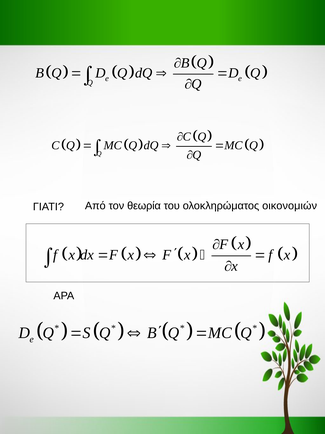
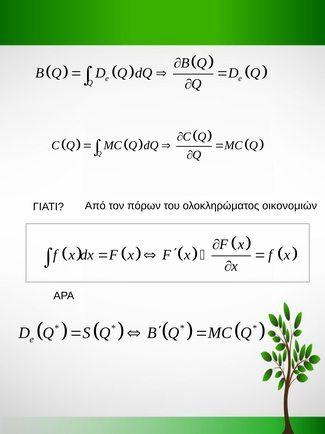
θεωρία: θεωρία -> πόρων
